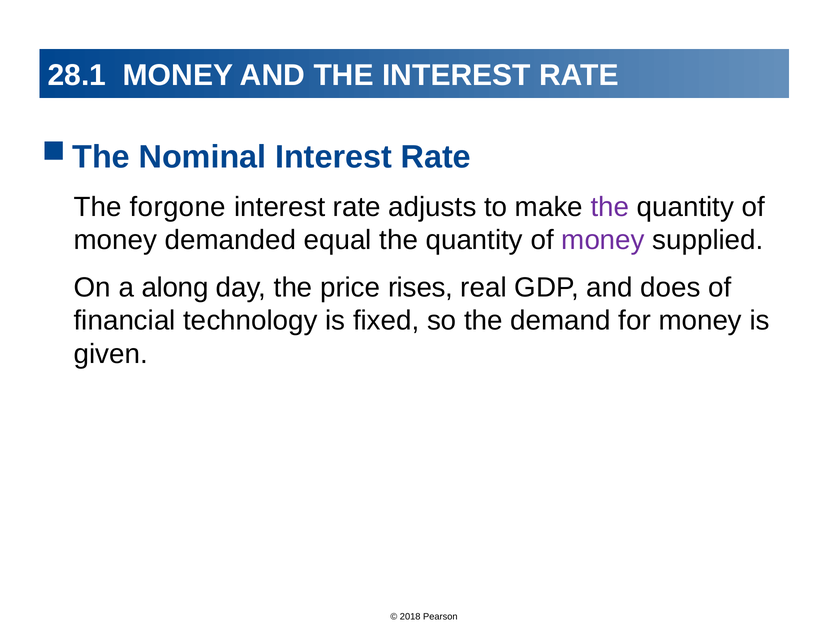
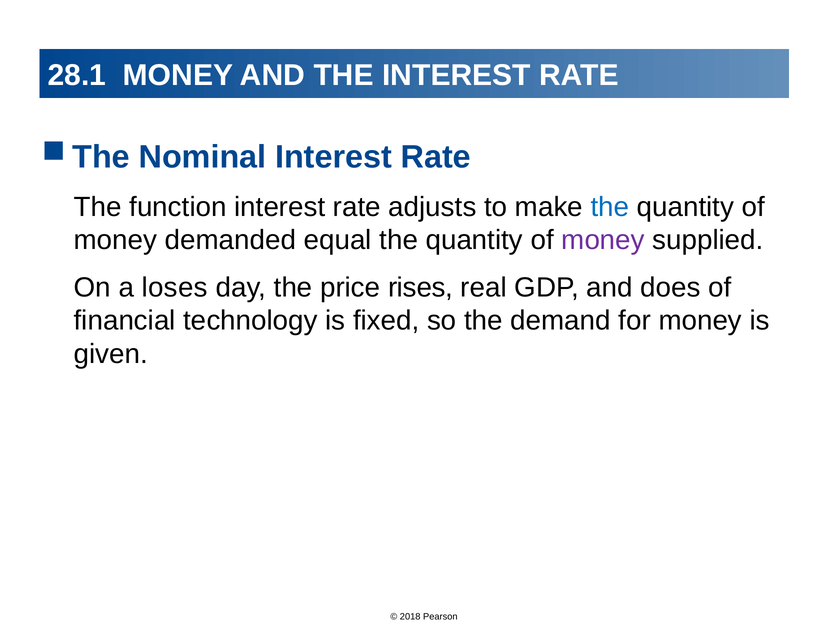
forgone: forgone -> function
the at (610, 207) colour: purple -> blue
along: along -> loses
